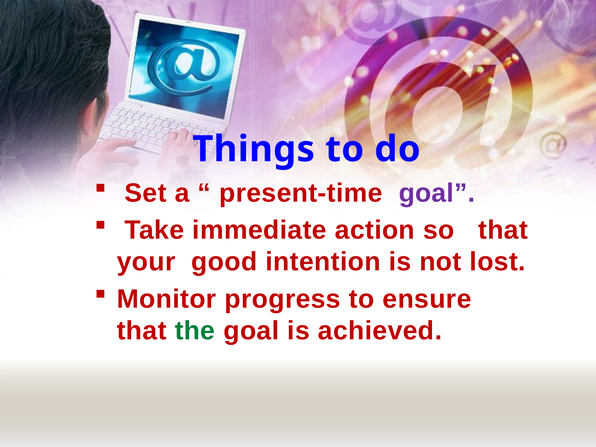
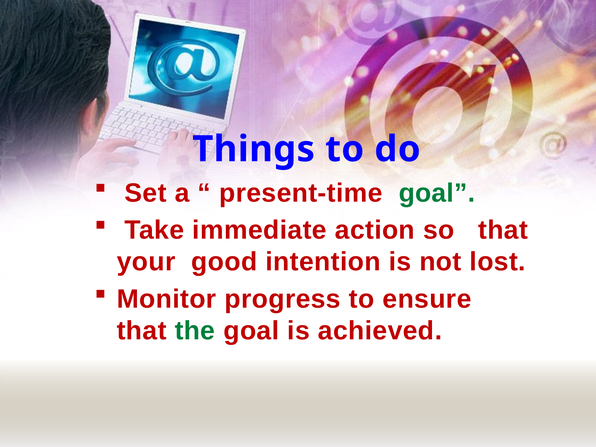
goal at (437, 193) colour: purple -> green
